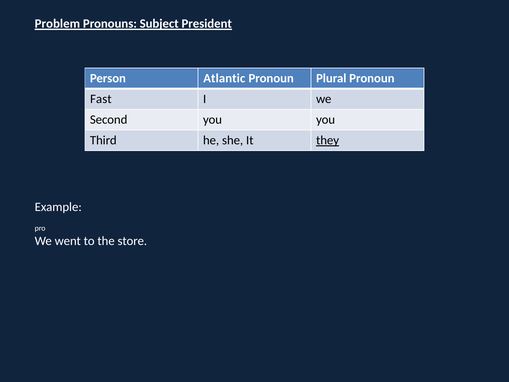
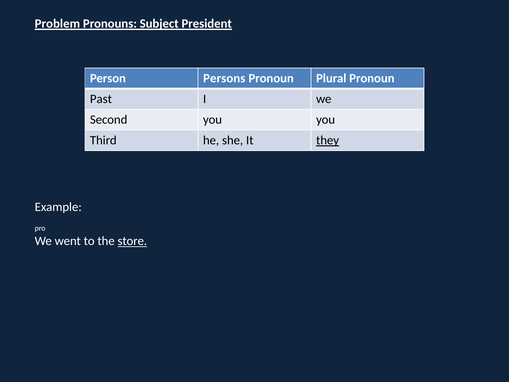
Atlantic: Atlantic -> Persons
Fast: Fast -> Past
store underline: none -> present
